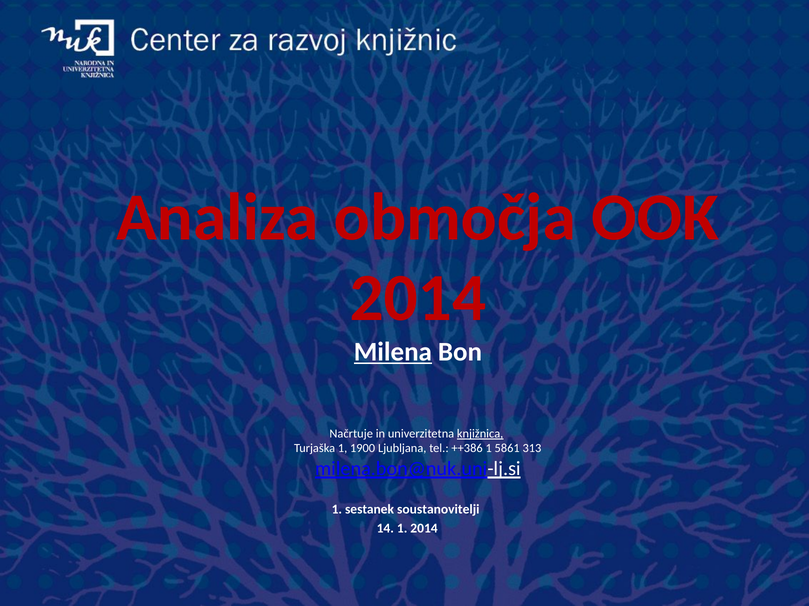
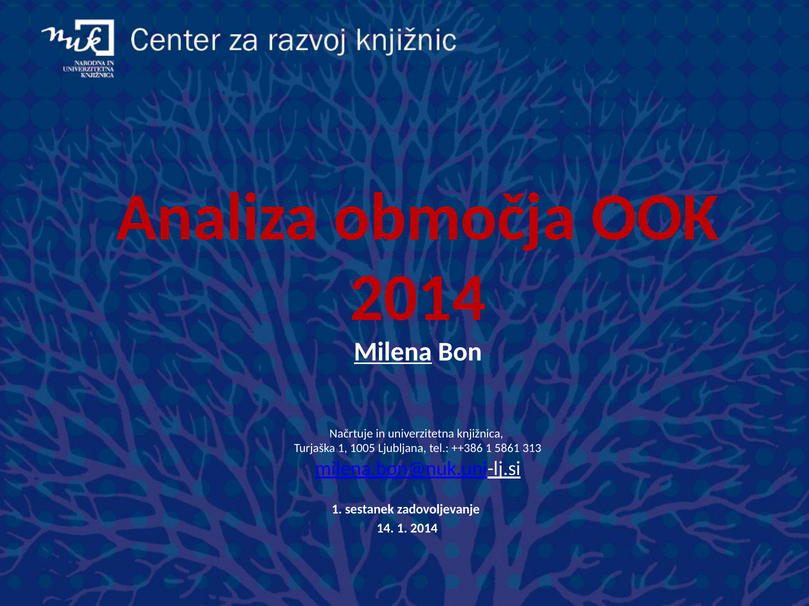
knjižnica underline: present -> none
1900: 1900 -> 1005
soustanovitelji: soustanovitelji -> zadovoljevanje
